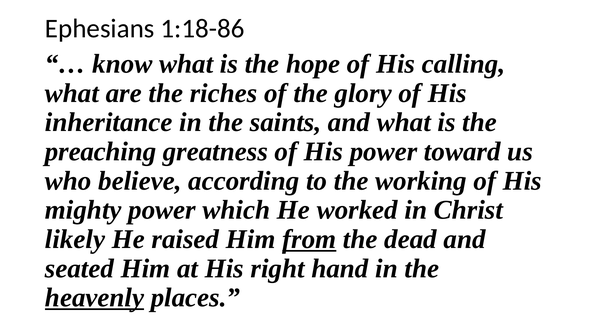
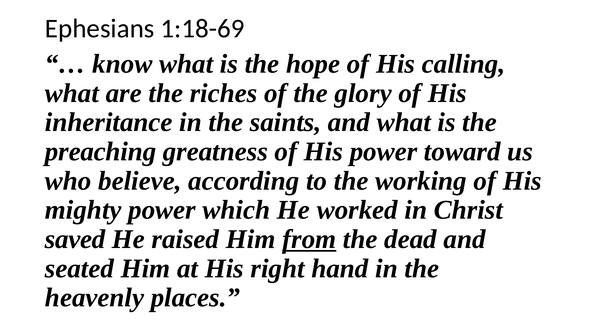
1:18-86: 1:18-86 -> 1:18-69
likely: likely -> saved
heavenly underline: present -> none
